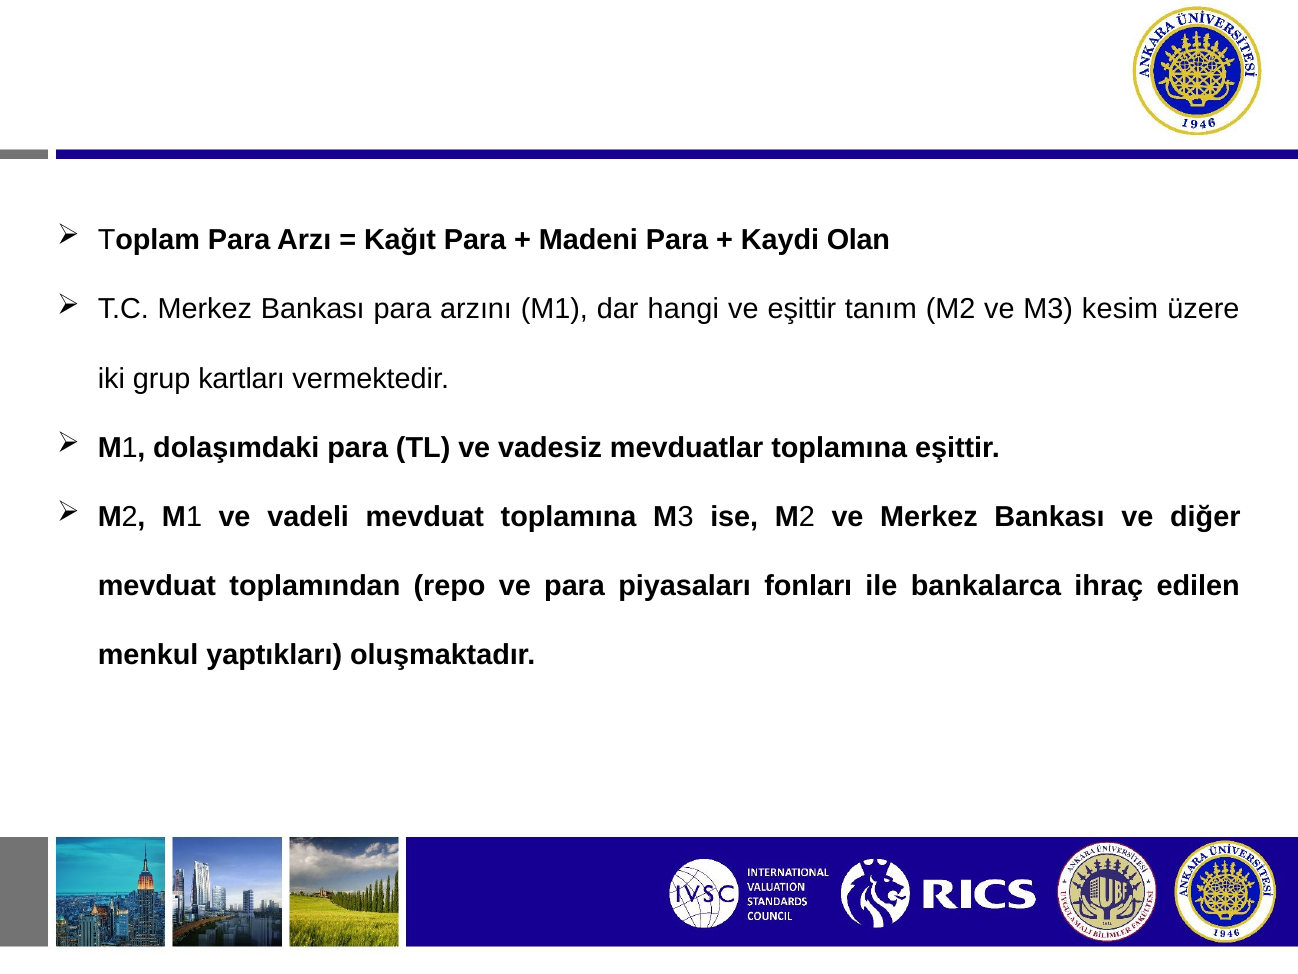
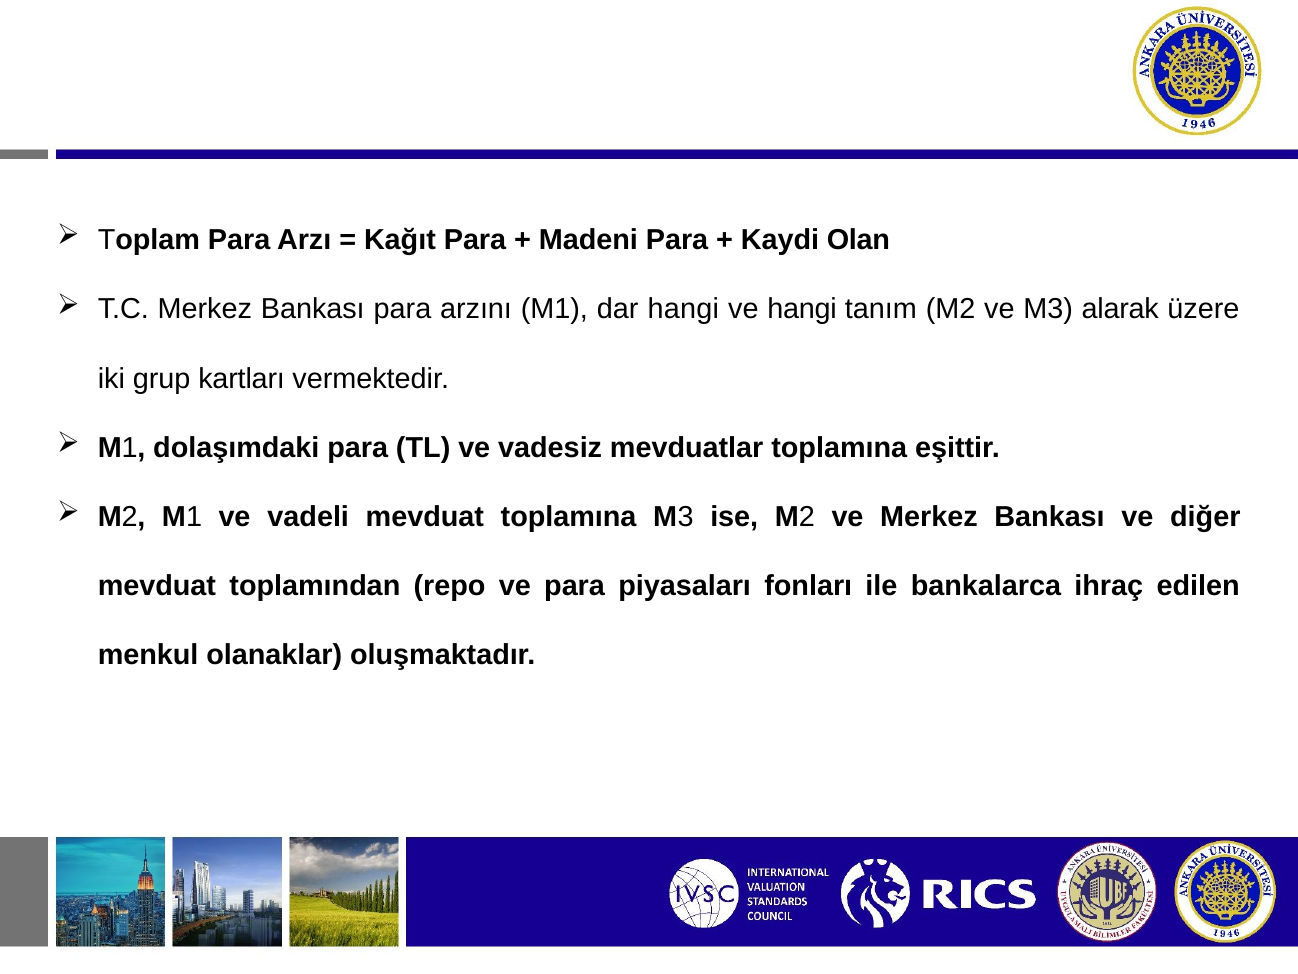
ve eşittir: eşittir -> hangi
kesim: kesim -> alarak
yaptıkları: yaptıkları -> olanaklar
